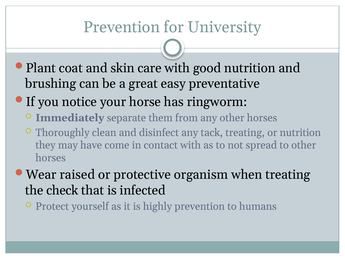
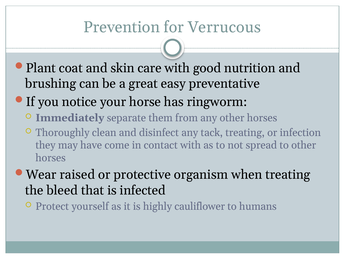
University: University -> Verrucous
or nutrition: nutrition -> infection
check: check -> bleed
highly prevention: prevention -> cauliflower
